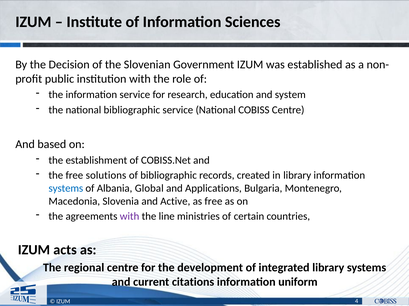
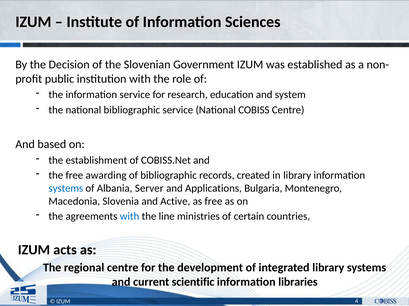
solutions: solutions -> awarding
Global: Global -> Server
with at (130, 217) colour: purple -> blue
citations: citations -> scientific
uniform: uniform -> libraries
